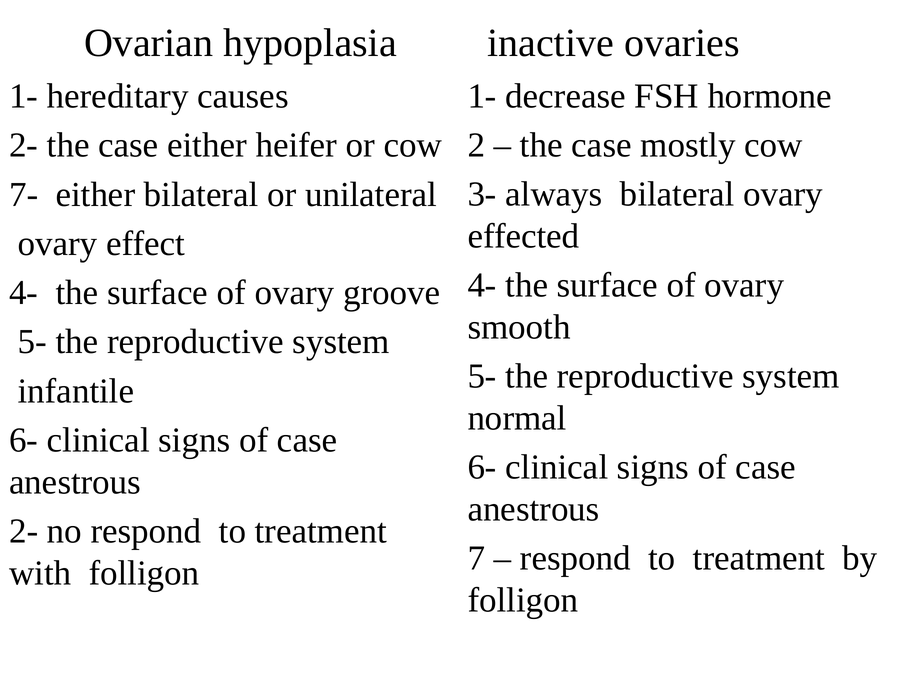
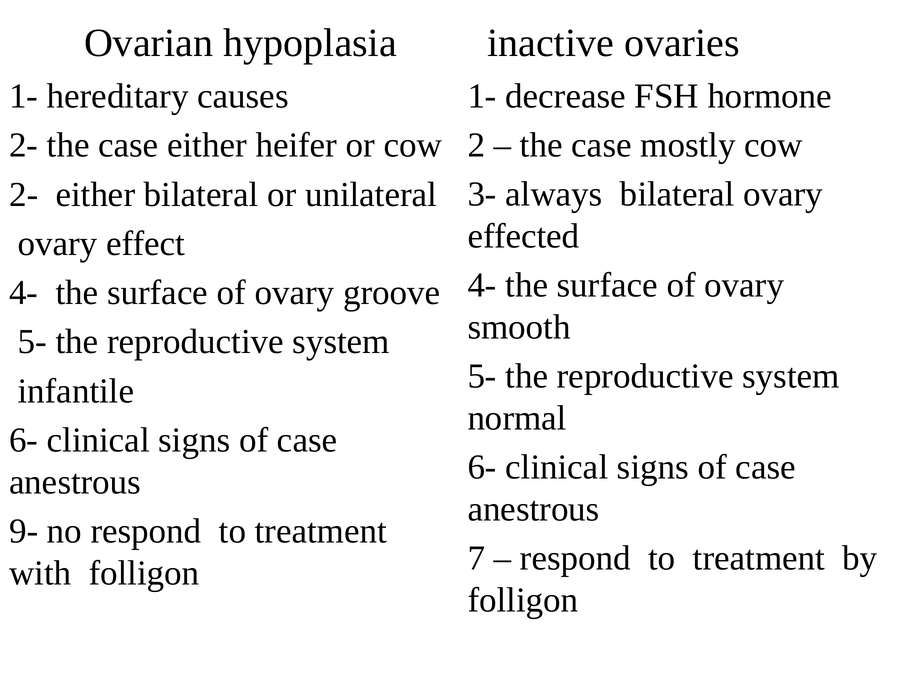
7- at (24, 195): 7- -> 2-
2- at (24, 532): 2- -> 9-
